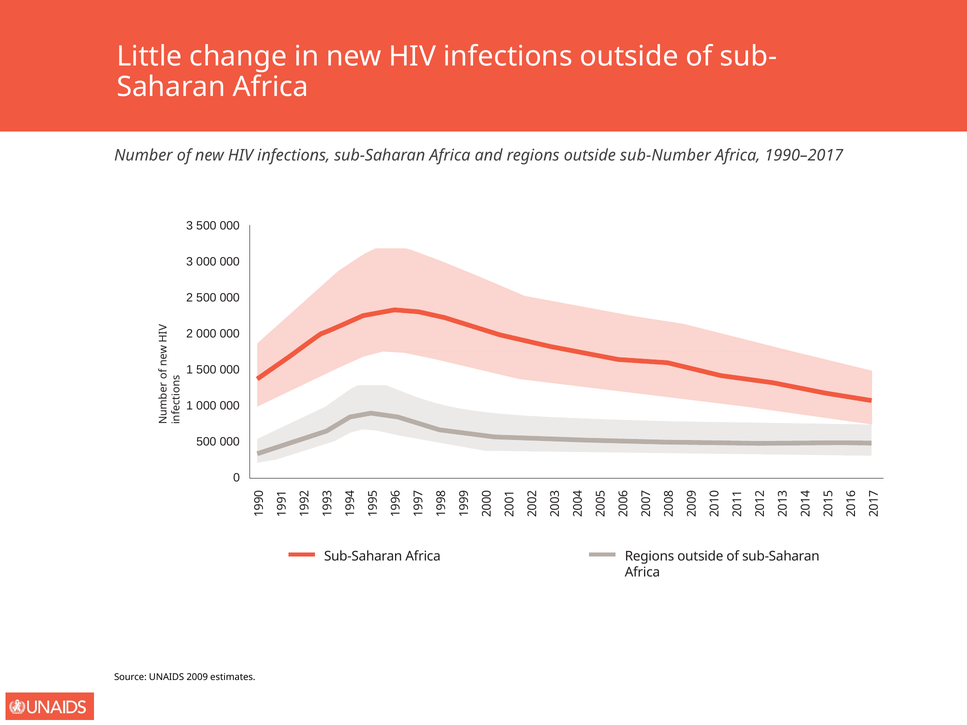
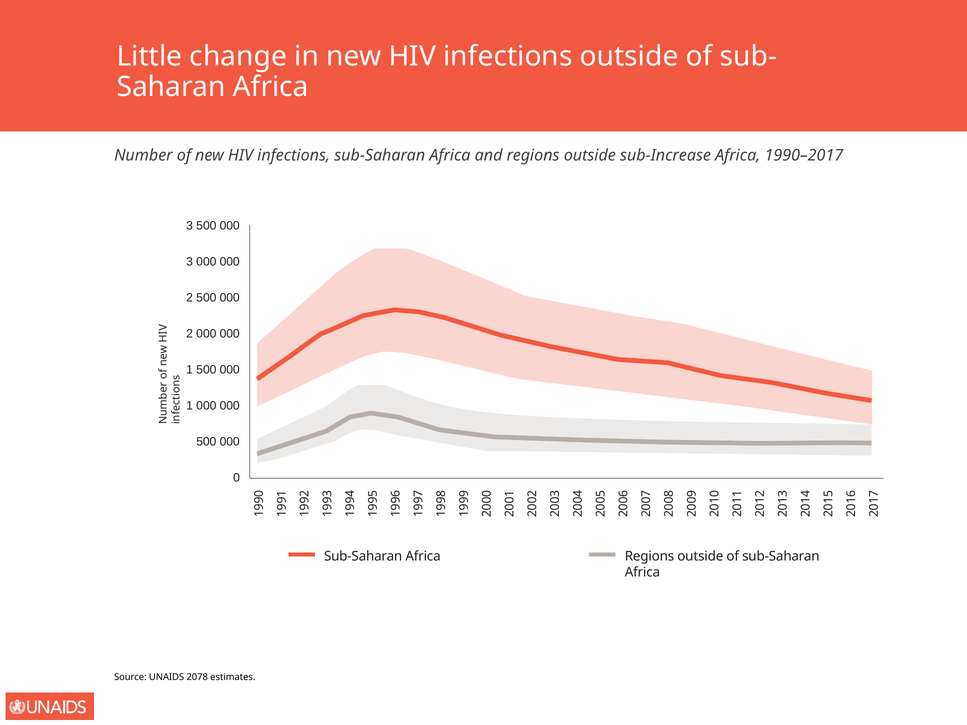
sub-Number: sub-Number -> sub-Increase
2009: 2009 -> 2078
